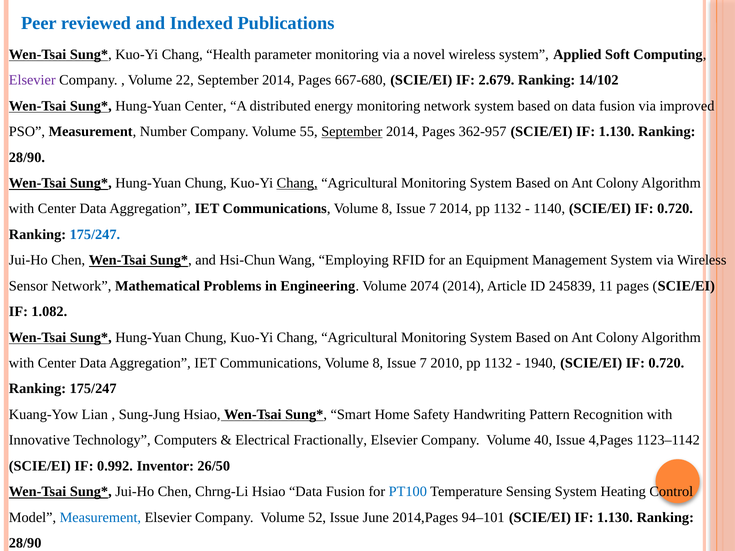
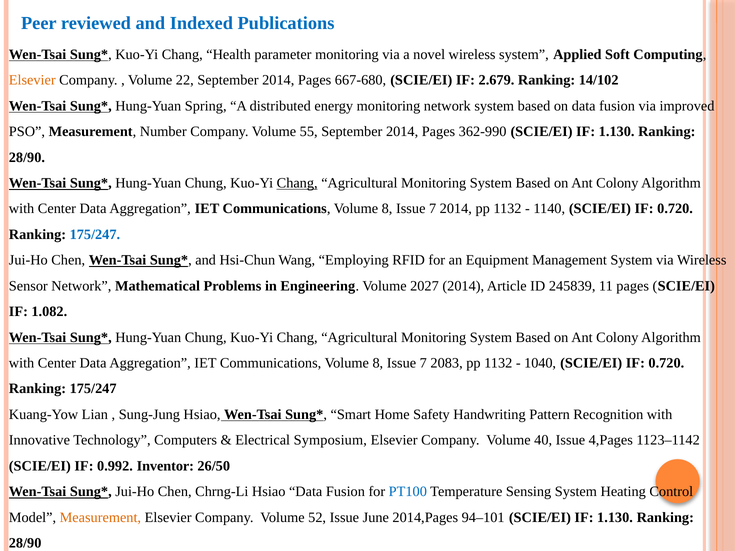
Elsevier at (32, 80) colour: purple -> orange
Hung-Yuan Center: Center -> Spring
September at (352, 132) underline: present -> none
362-957: 362-957 -> 362-990
2074: 2074 -> 2027
2010: 2010 -> 2083
1940: 1940 -> 1040
Fractionally: Fractionally -> Symposium
Measurement at (100, 518) colour: blue -> orange
